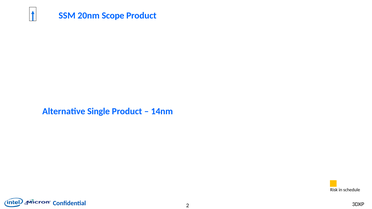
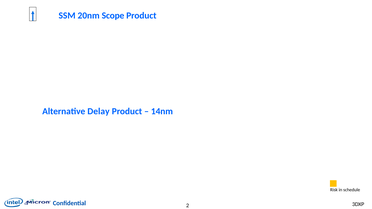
Single: Single -> Delay
